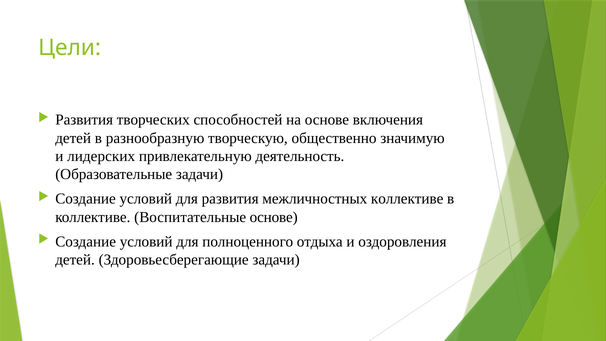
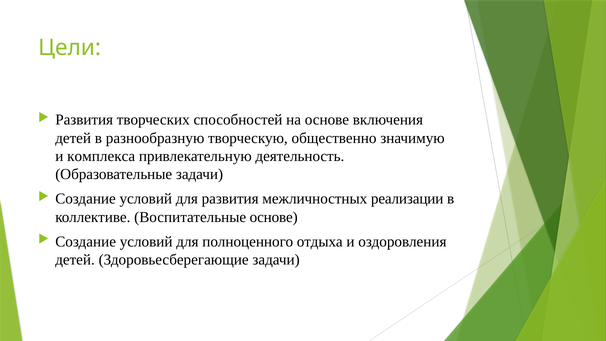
лидерских: лидерских -> комплекса
межличностных коллективе: коллективе -> реализации
